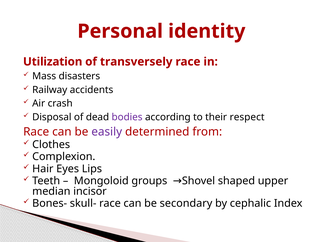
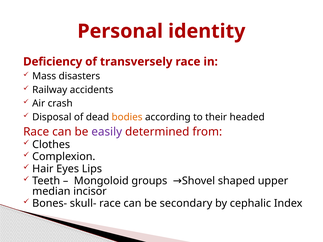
Utilization: Utilization -> Deficiency
bodies colour: purple -> orange
respect: respect -> headed
